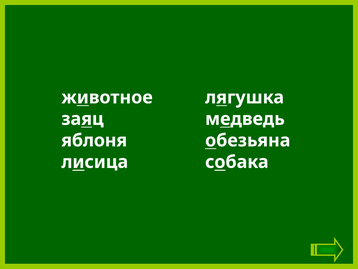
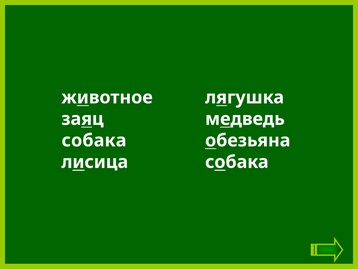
яблоня at (94, 140): яблоня -> собака
